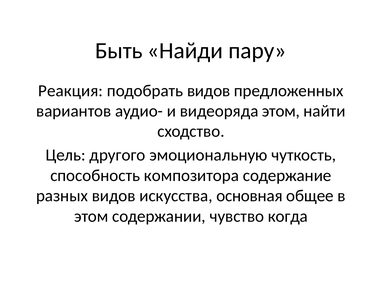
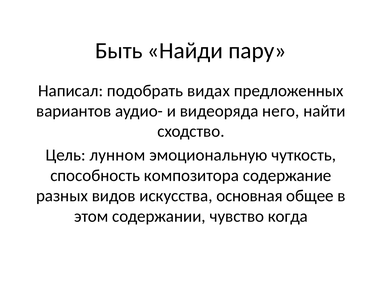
Реакция: Реакция -> Написал
подобрать видов: видов -> видах
видеоряда этом: этом -> него
другого: другого -> лунном
